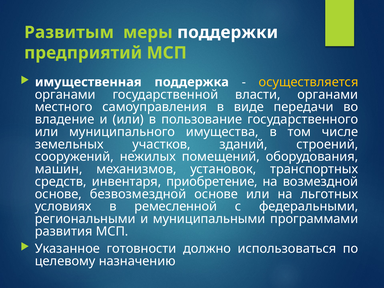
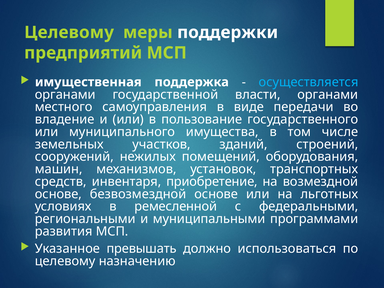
Развитым at (69, 32): Развитым -> Целевому
осуществляется colour: yellow -> light blue
готовности: готовности -> превышать
